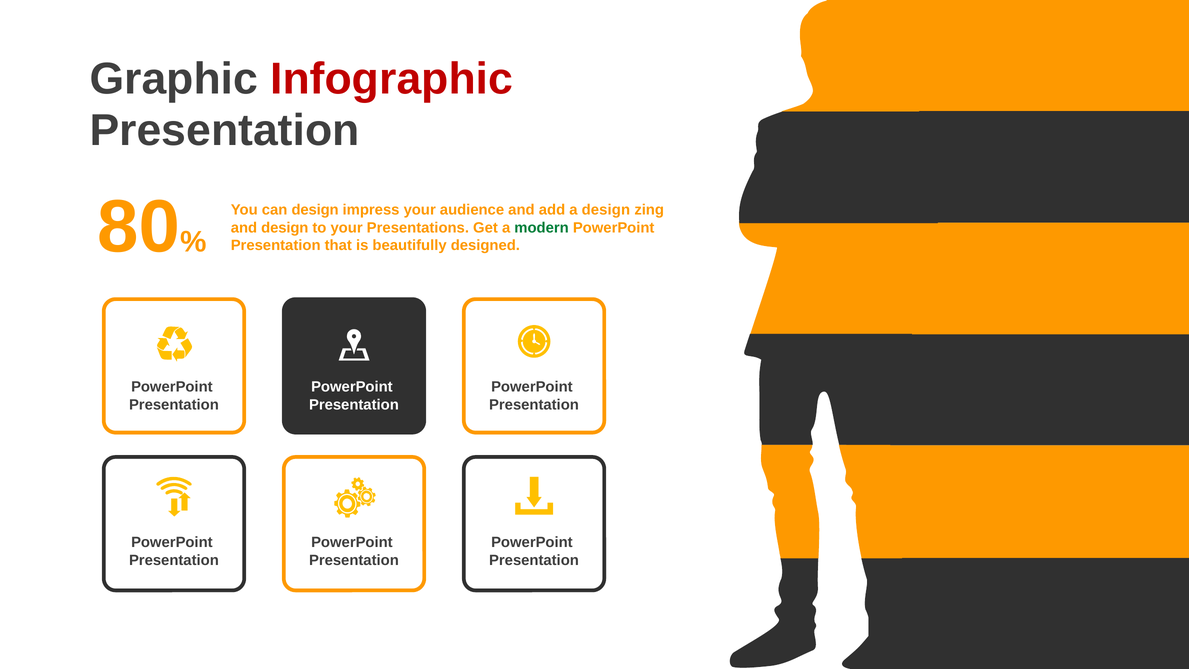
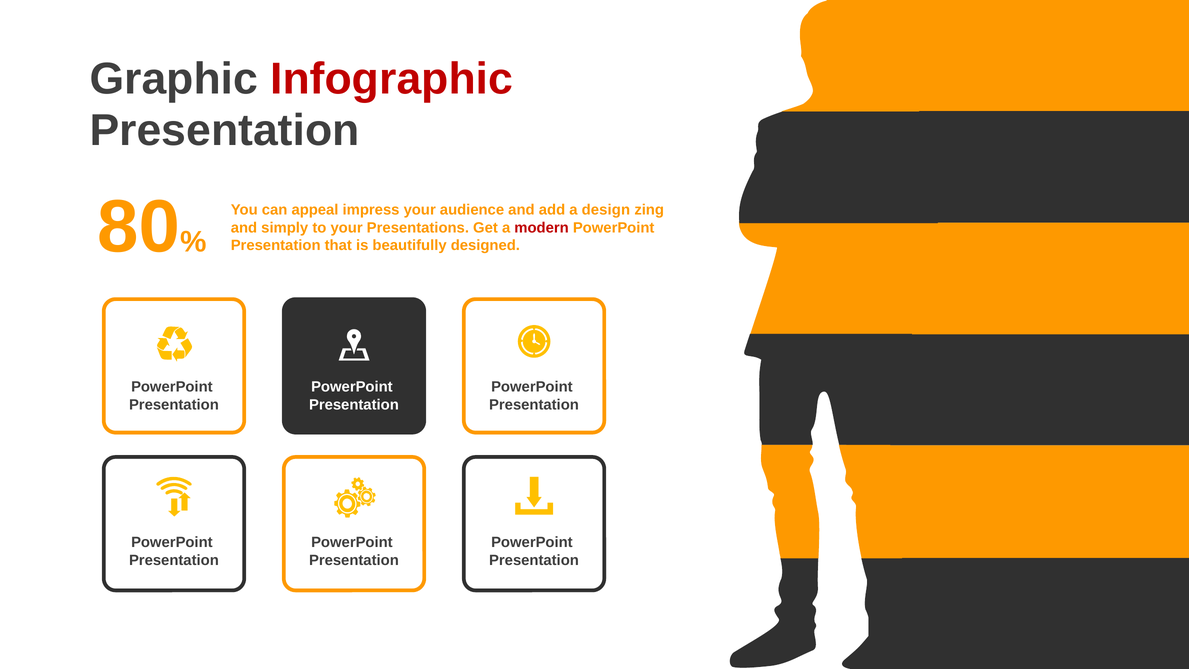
can design: design -> appeal
and design: design -> simply
modern colour: green -> red
